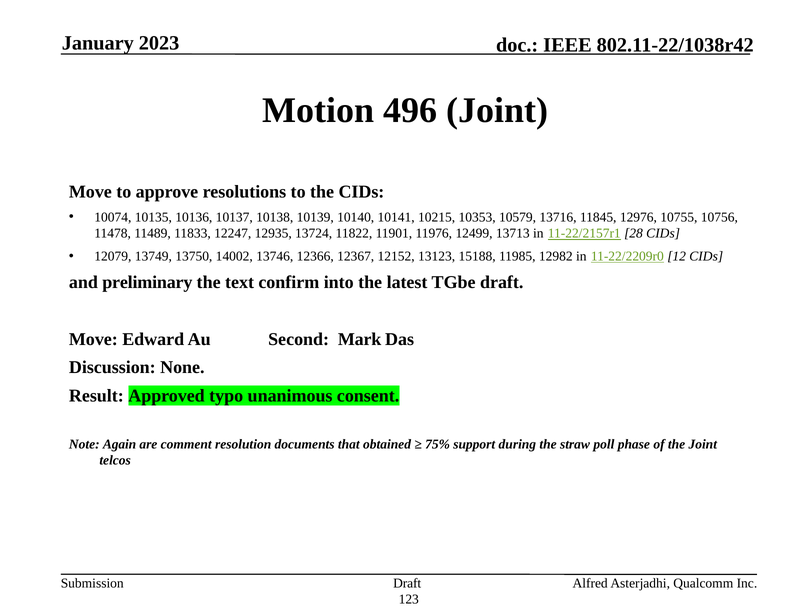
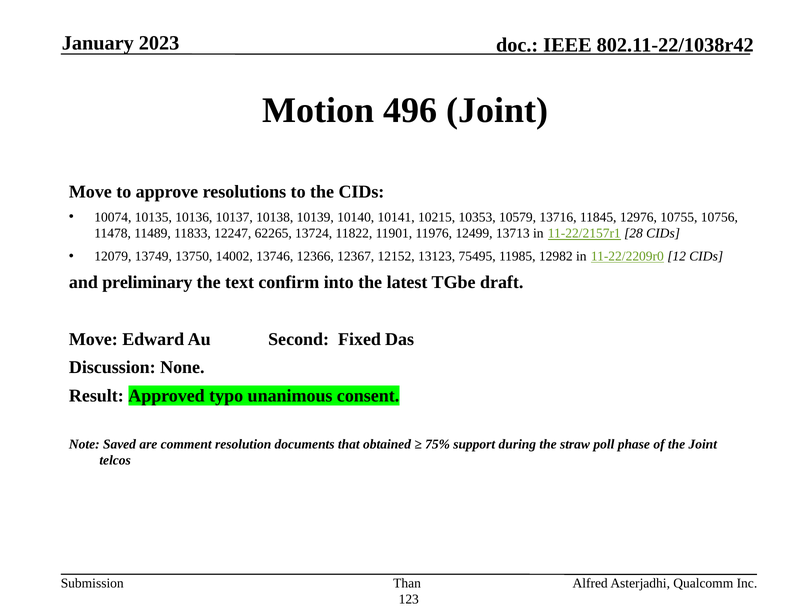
12935: 12935 -> 62265
15188: 15188 -> 75495
Mark: Mark -> Fixed
Again: Again -> Saved
Draft at (407, 583): Draft -> Than
